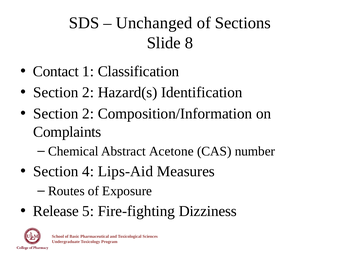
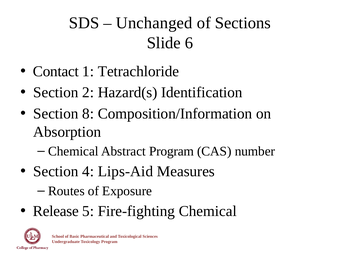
8: 8 -> 6
Classification: Classification -> Tetrachloride
2 at (88, 114): 2 -> 8
Complaints: Complaints -> Absorption
Abstract Acetone: Acetone -> Program
Fire-fighting Dizziness: Dizziness -> Chemical
